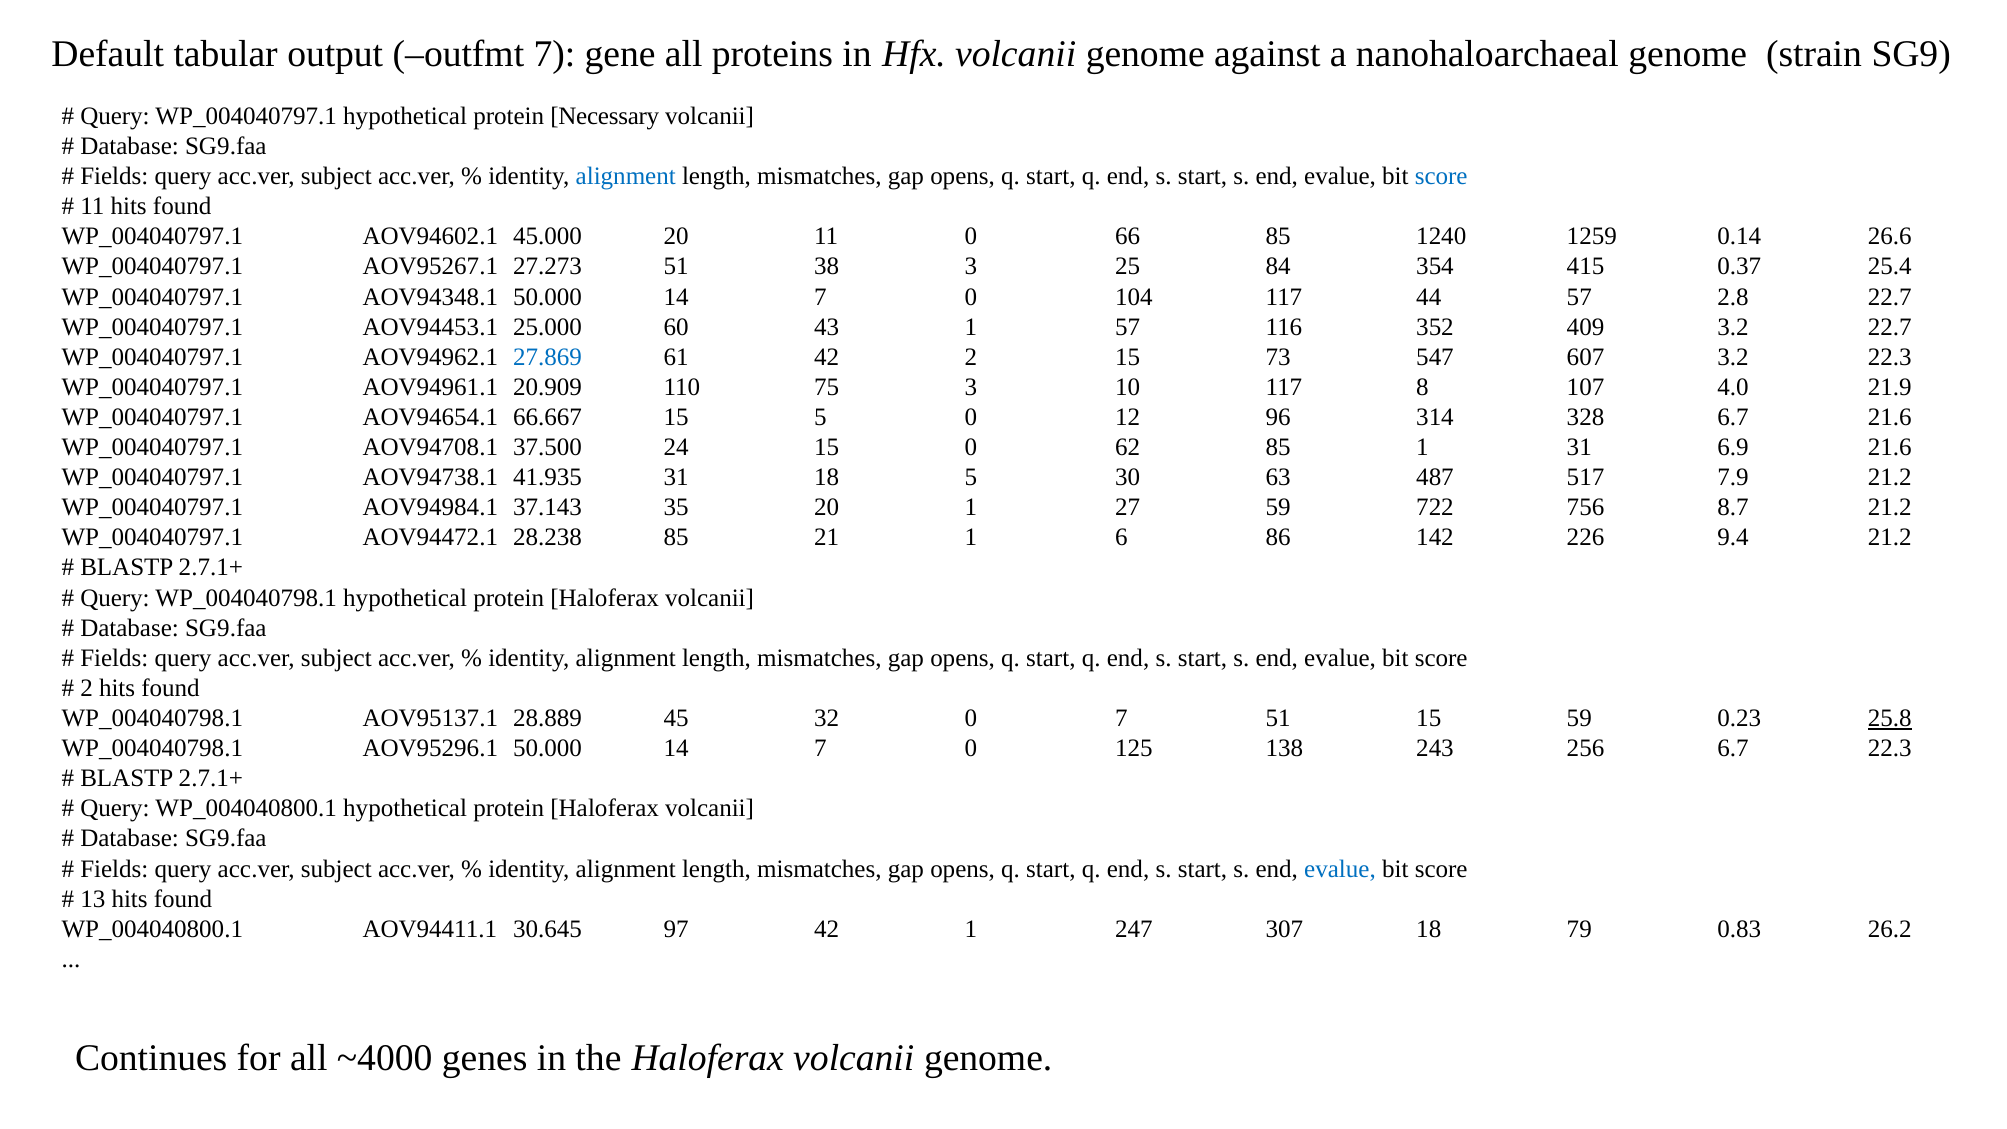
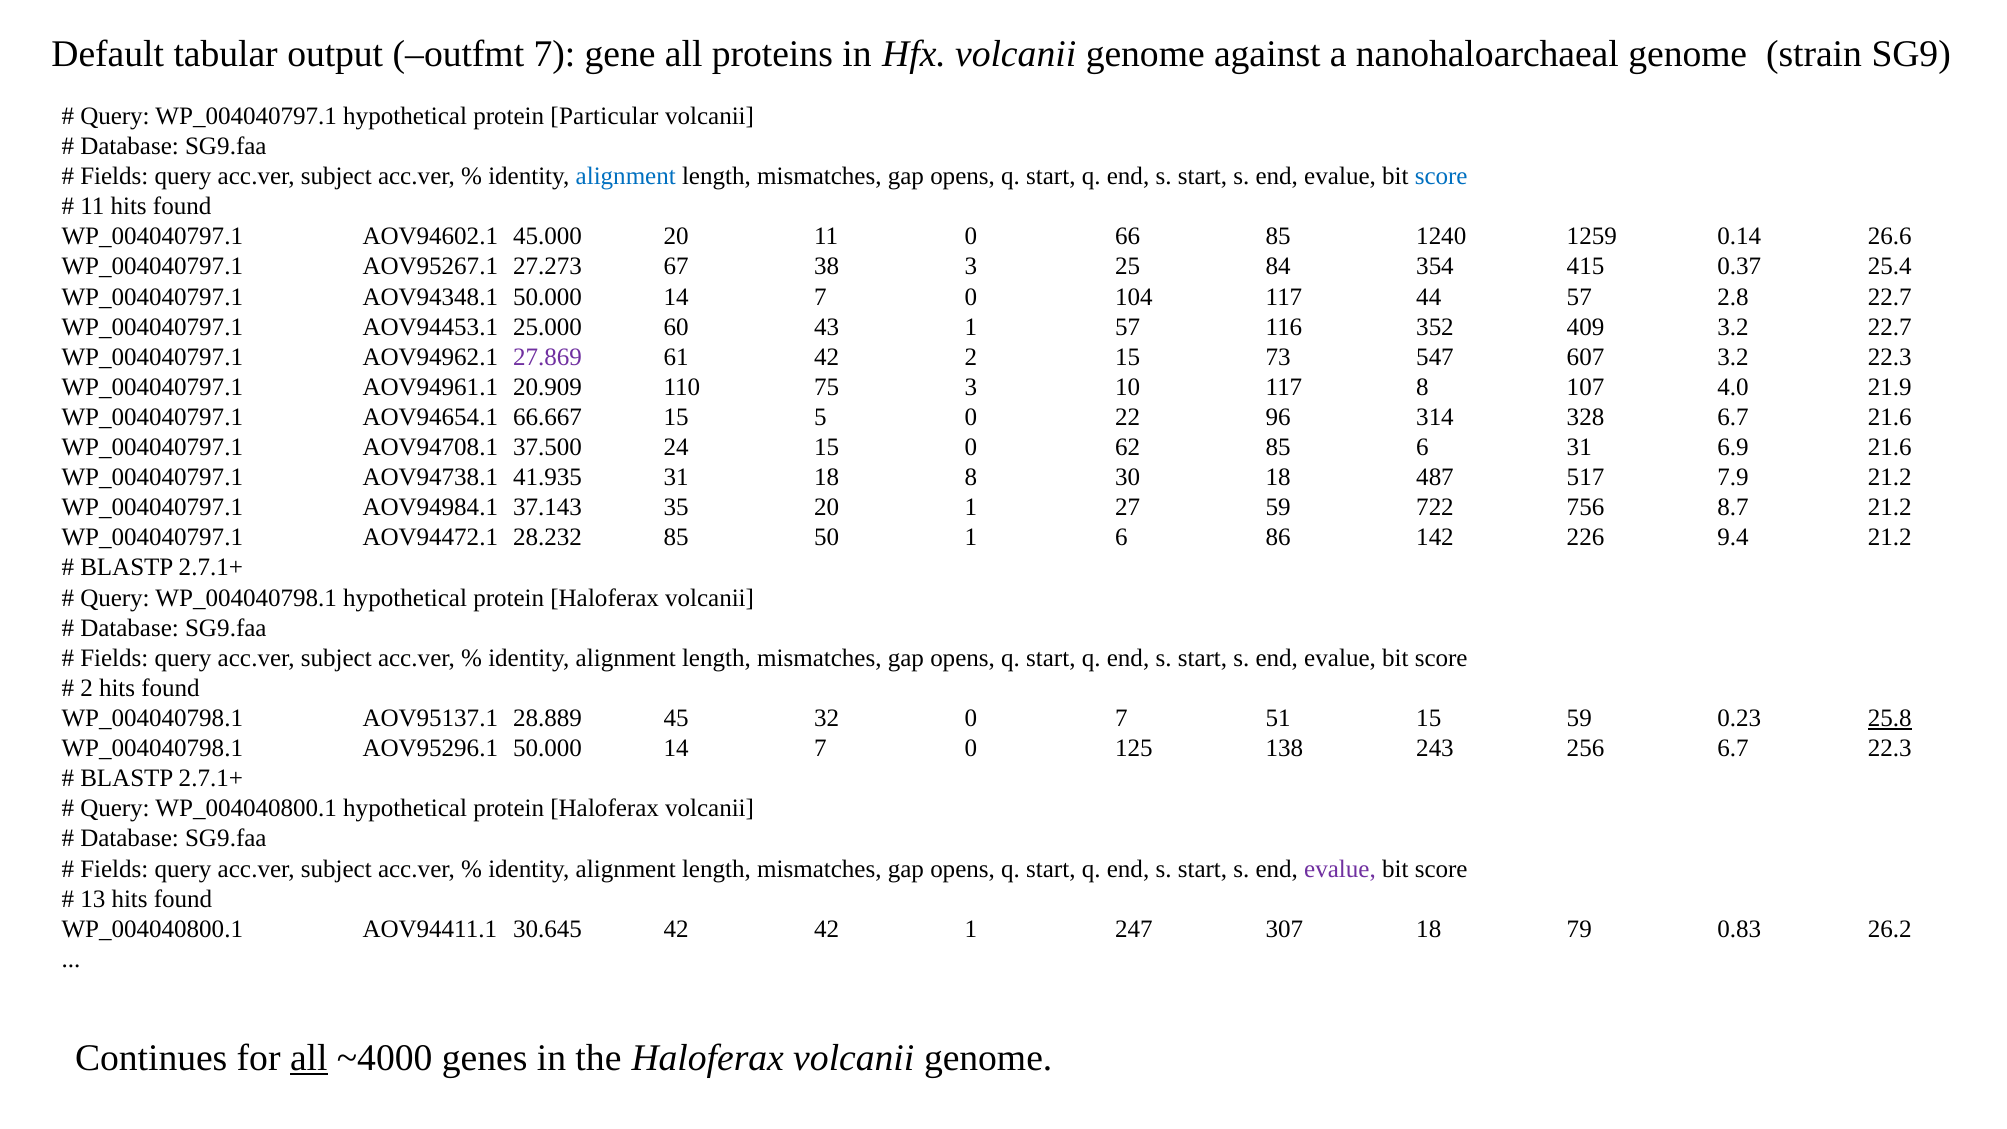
Necessary: Necessary -> Particular
27.273 51: 51 -> 67
27.869 colour: blue -> purple
12: 12 -> 22
85 1: 1 -> 6
18 5: 5 -> 8
30 63: 63 -> 18
28.238: 28.238 -> 28.232
21: 21 -> 50
evalue at (1340, 869) colour: blue -> purple
30.645 97: 97 -> 42
all at (309, 1058) underline: none -> present
